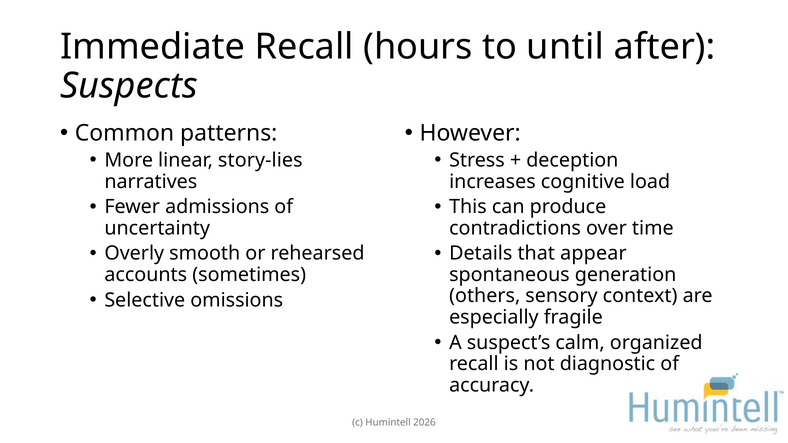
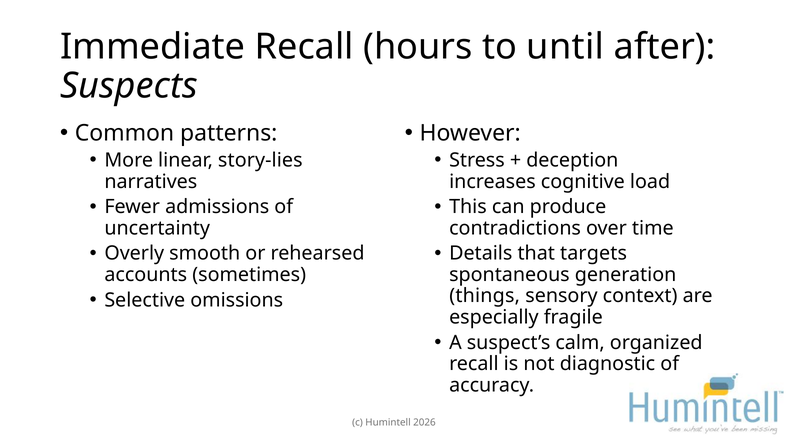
appear: appear -> targets
others: others -> things
